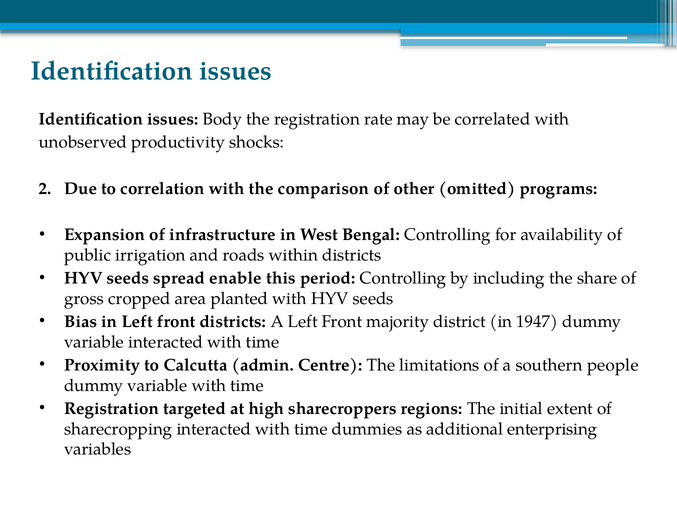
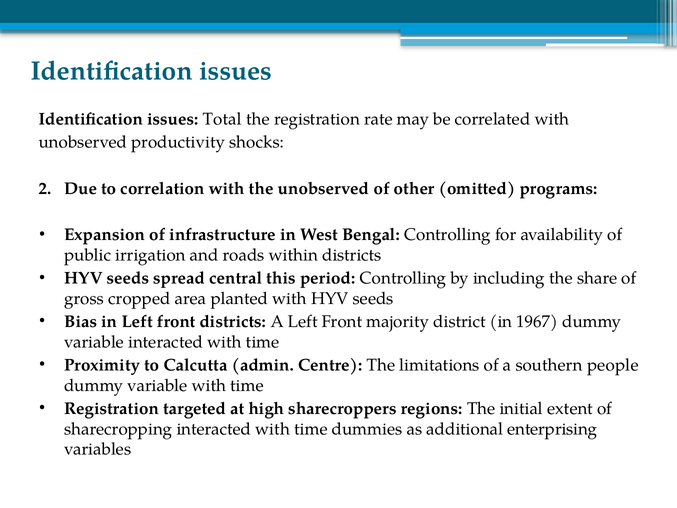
Body: Body -> Total
the comparison: comparison -> unobserved
enable: enable -> central
1947: 1947 -> 1967
